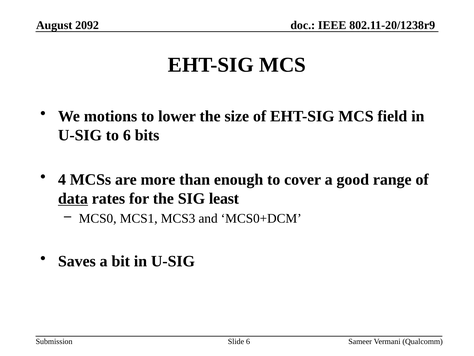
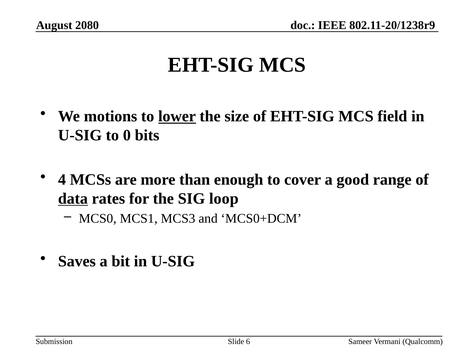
2092: 2092 -> 2080
lower underline: none -> present
to 6: 6 -> 0
least: least -> loop
